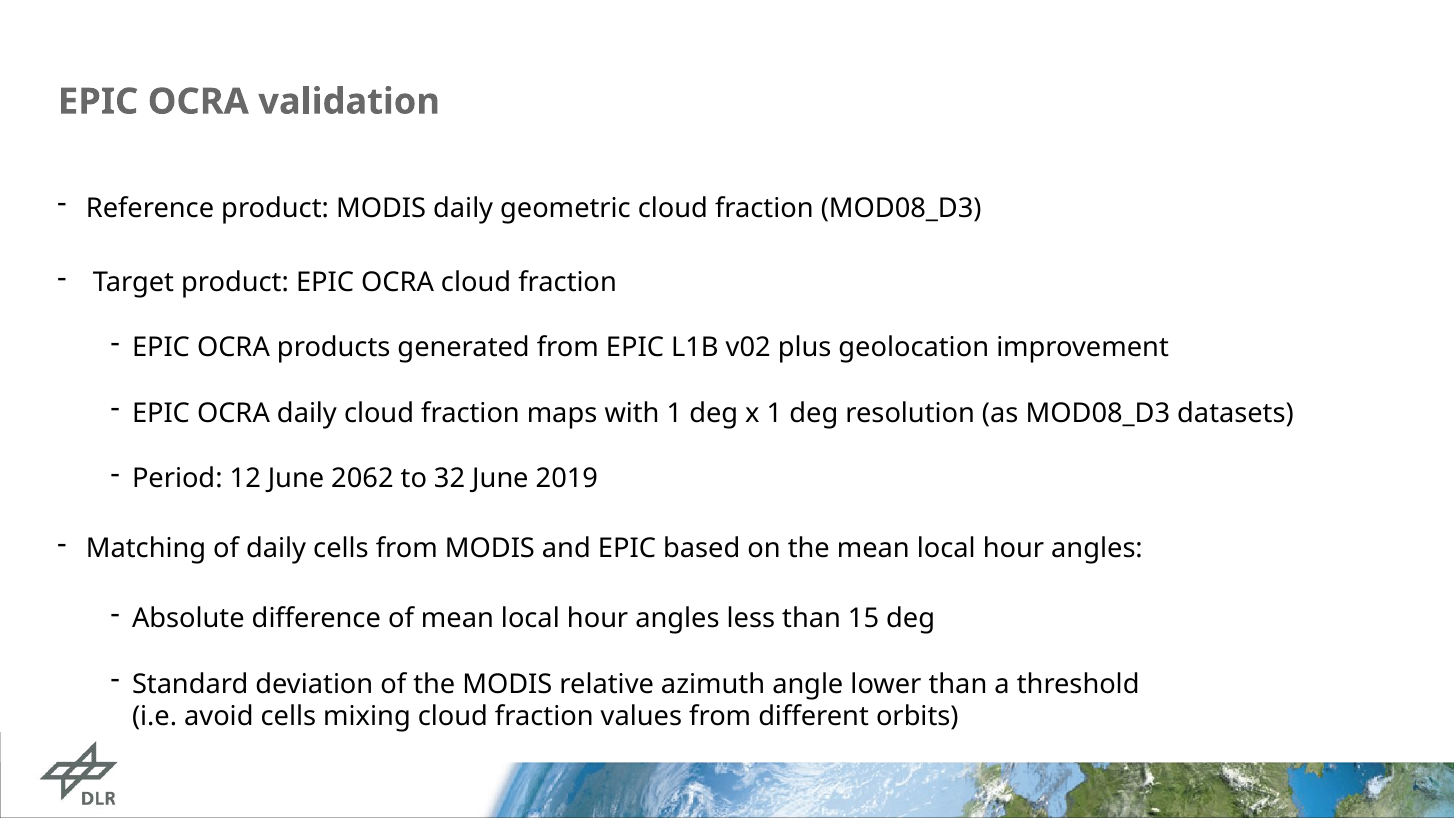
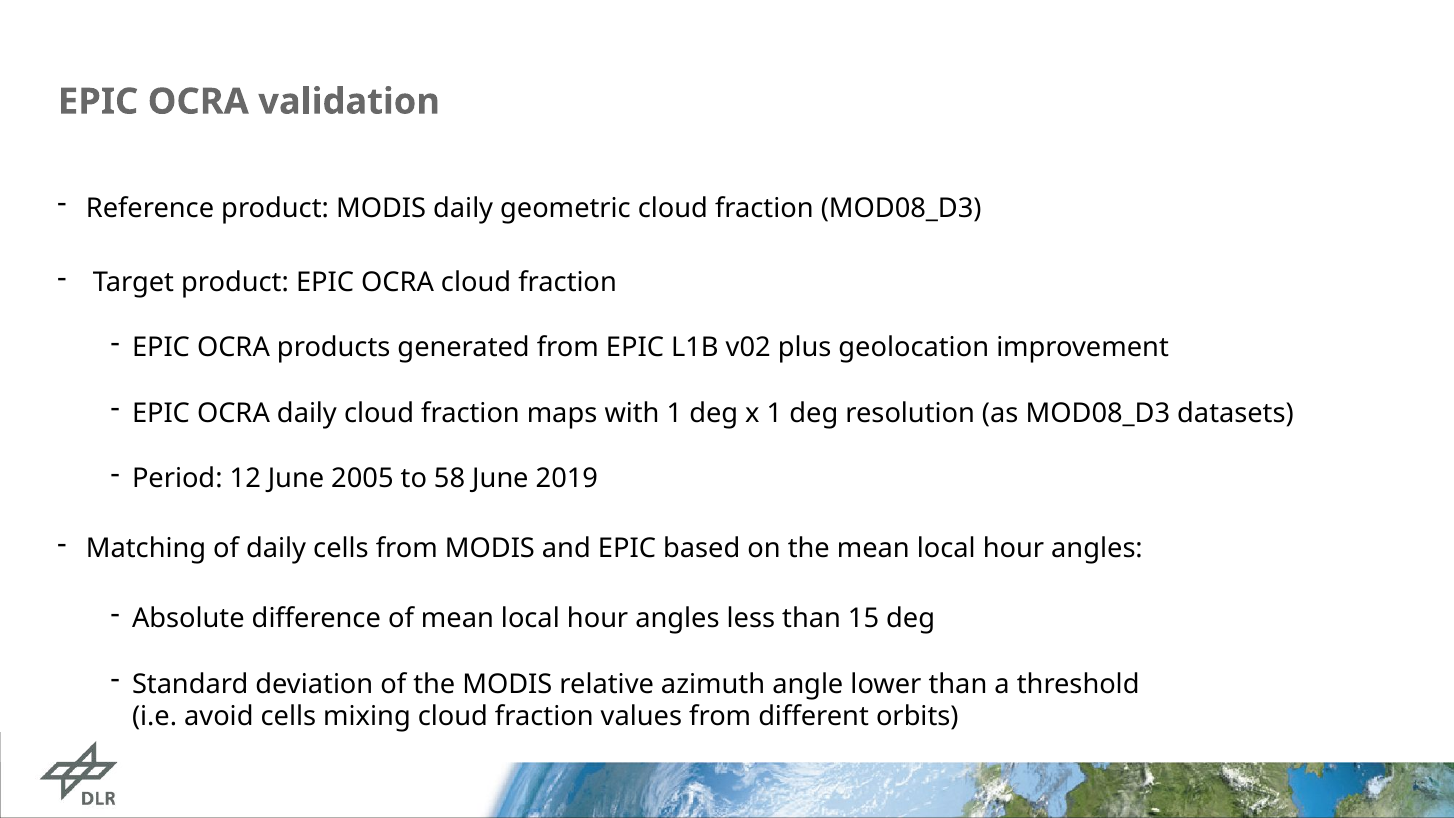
2062: 2062 -> 2005
32: 32 -> 58
